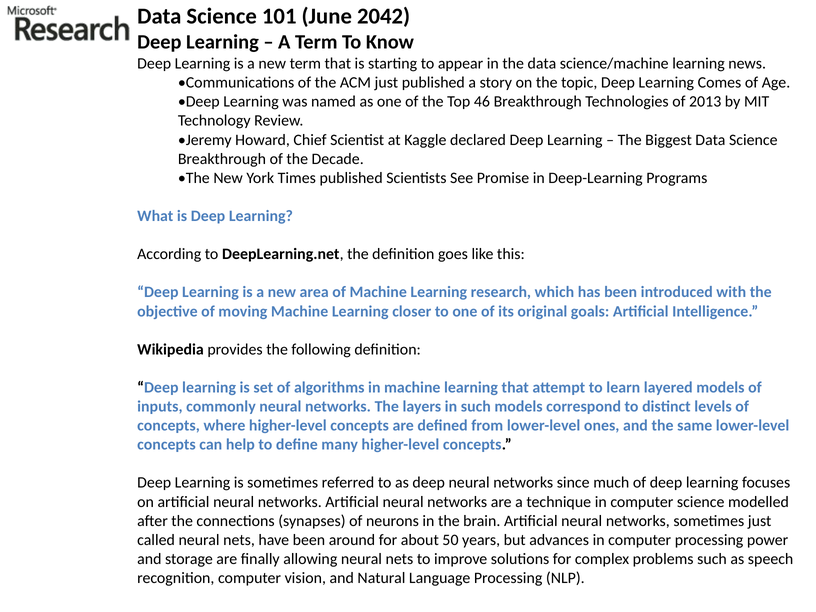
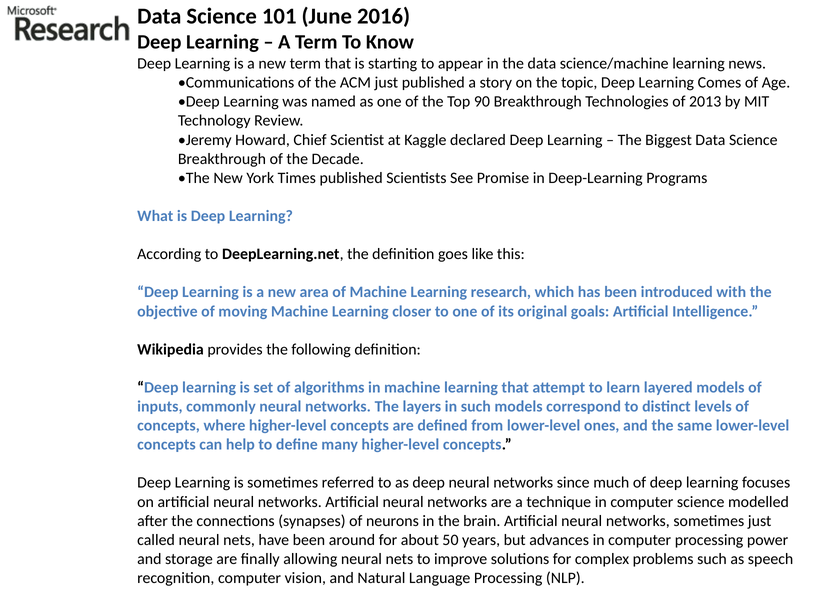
2042: 2042 -> 2016
46: 46 -> 90
